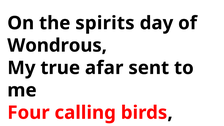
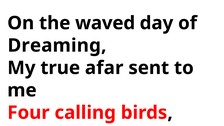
spirits: spirits -> waved
Wondrous: Wondrous -> Dreaming
